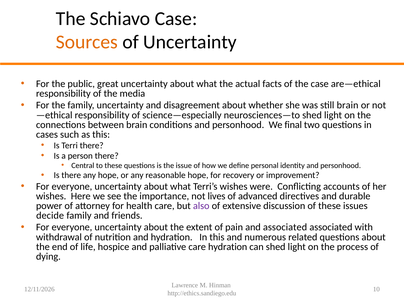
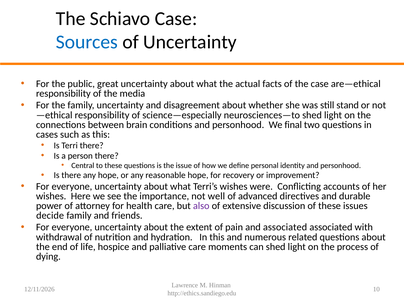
Sources colour: orange -> blue
still brain: brain -> stand
lives: lives -> well
care hydration: hydration -> moments
